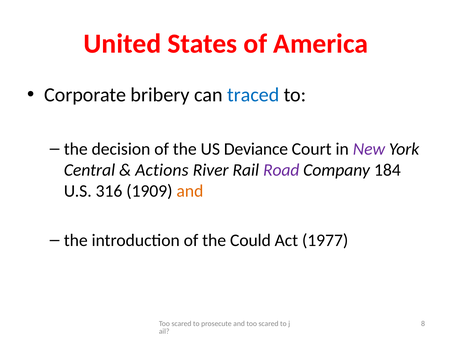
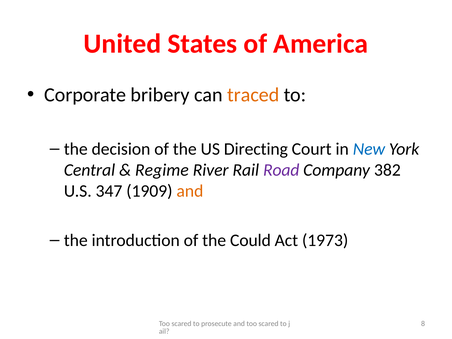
traced colour: blue -> orange
Deviance: Deviance -> Directing
New colour: purple -> blue
Actions: Actions -> Regime
184: 184 -> 382
316: 316 -> 347
1977: 1977 -> 1973
